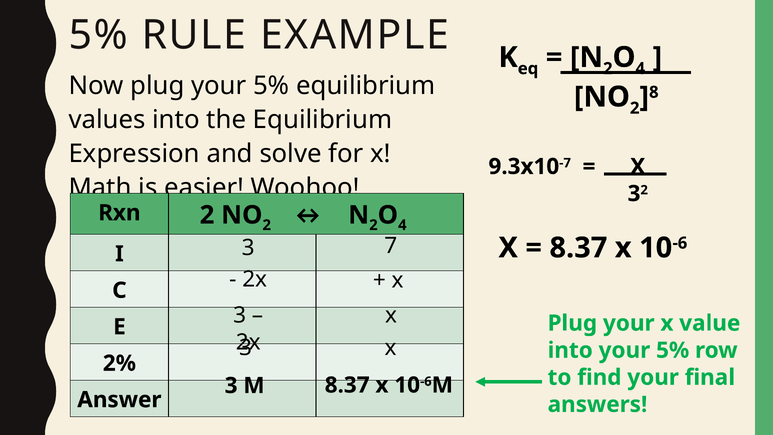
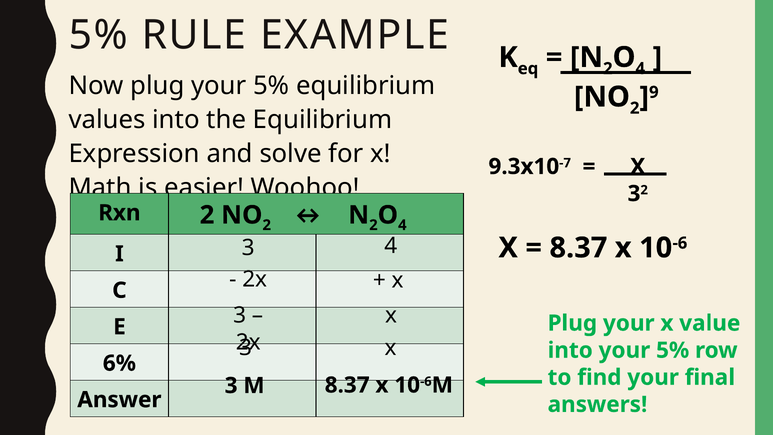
8: 8 -> 9
3 7: 7 -> 4
2%: 2% -> 6%
